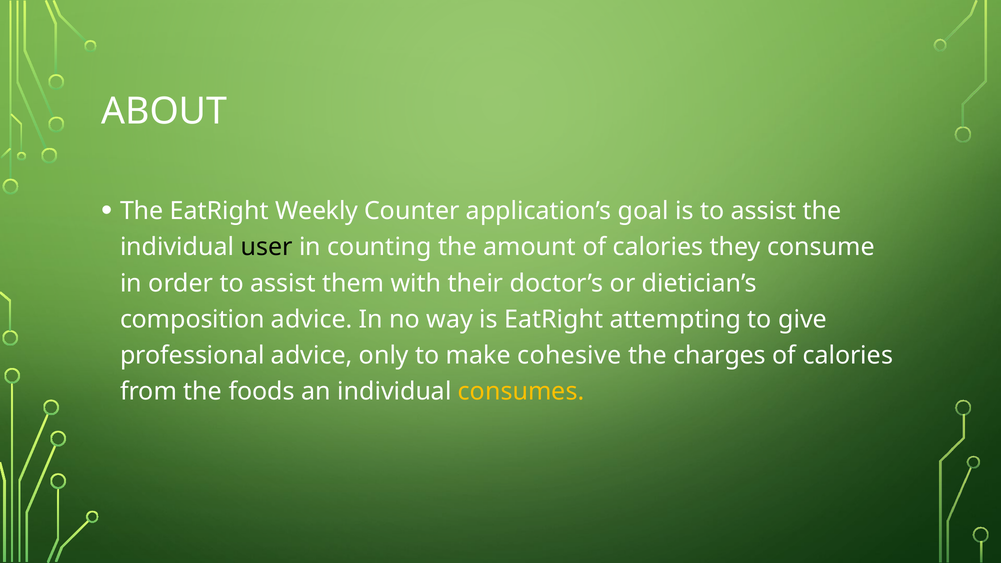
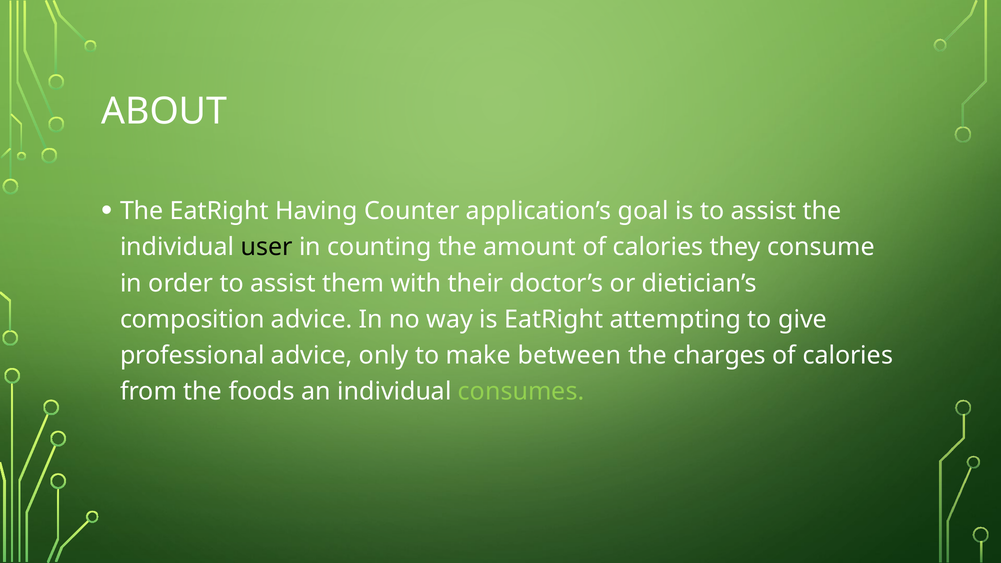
Weekly: Weekly -> Having
cohesive: cohesive -> between
consumes colour: yellow -> light green
